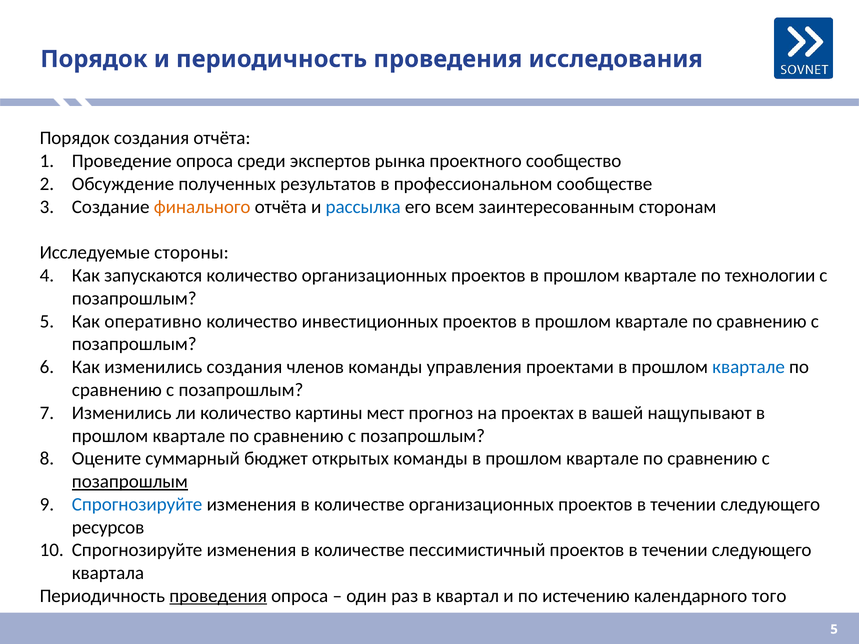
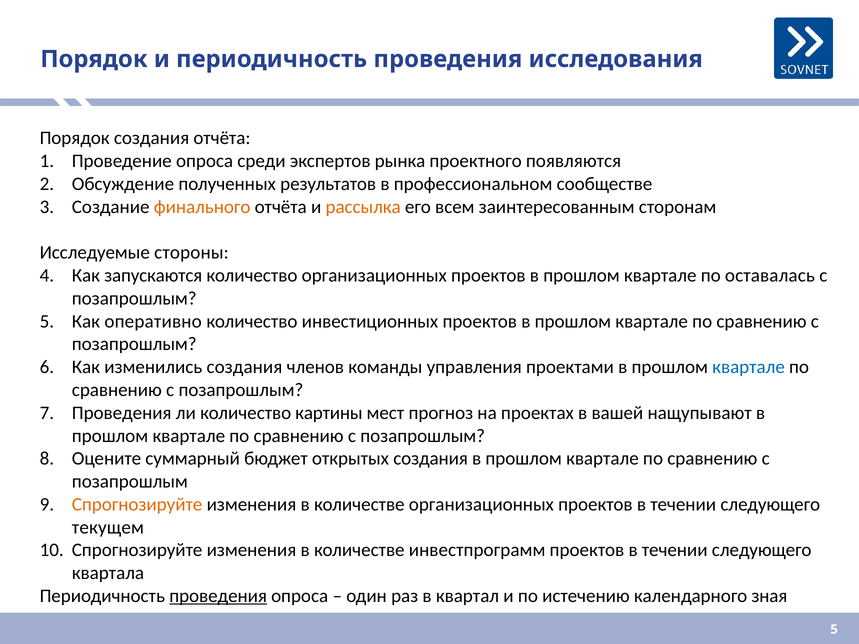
сообщество: сообщество -> появляются
рассылка colour: blue -> orange
технологии: технологии -> оставалась
Изменились at (122, 413): Изменились -> Проведения
открытых команды: команды -> создания
позапрошлым at (130, 482) underline: present -> none
Спрогнозируйте at (137, 505) colour: blue -> orange
ресурсов: ресурсов -> текущем
пессимистичный: пессимистичный -> инвестпрограмм
того: того -> зная
